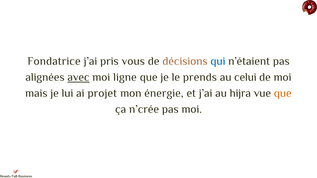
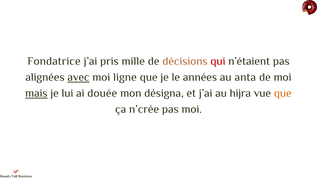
vous: vous -> mille
qui colour: blue -> red
prends: prends -> années
celui: celui -> anta
mais underline: none -> present
projet: projet -> douée
énergie: énergie -> désigna
